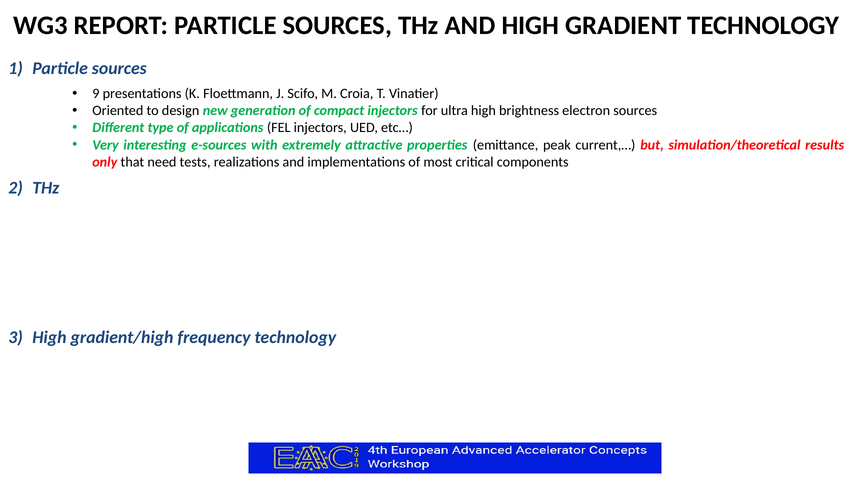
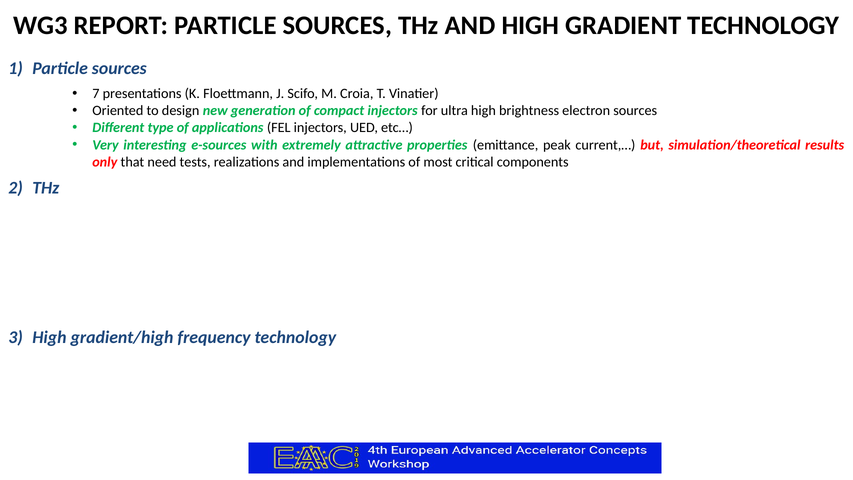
9: 9 -> 7
